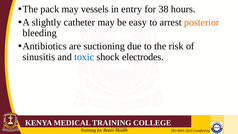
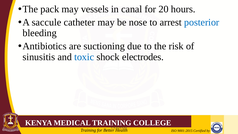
entry: entry -> canal
38: 38 -> 20
slightly: slightly -> saccule
easy: easy -> nose
posterior colour: orange -> blue
